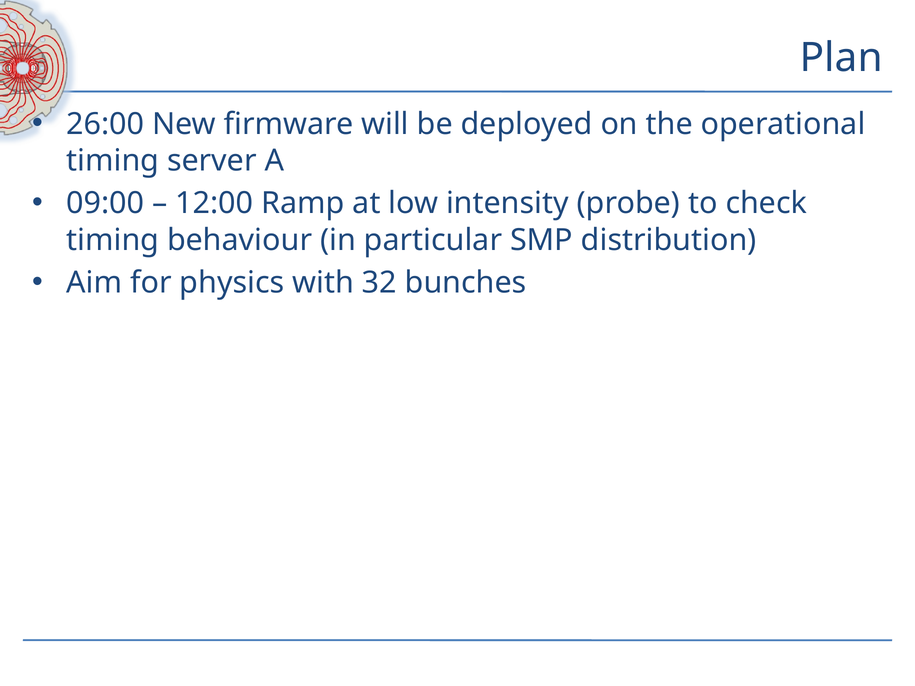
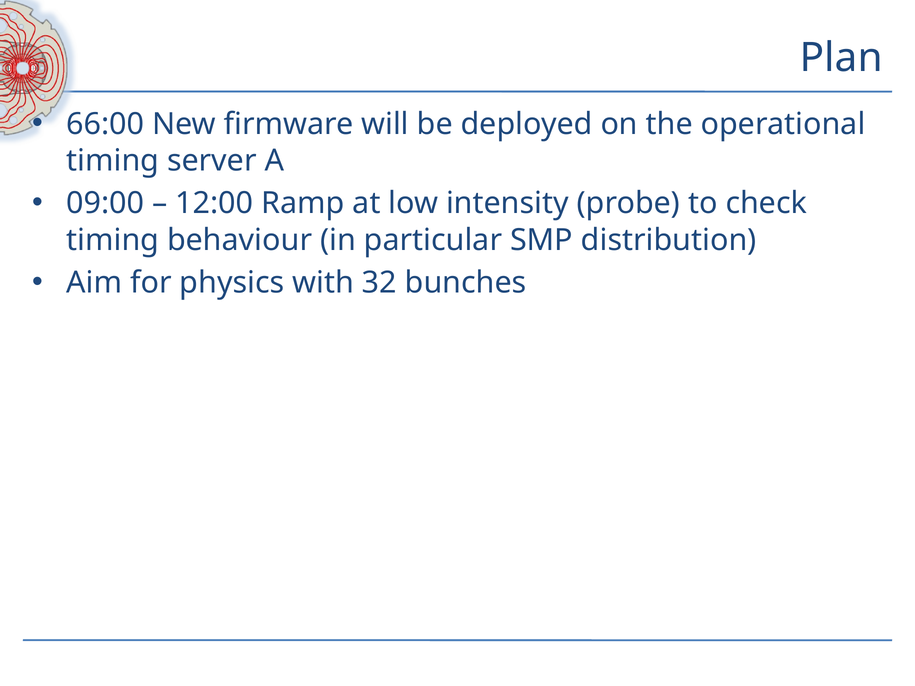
26:00: 26:00 -> 66:00
